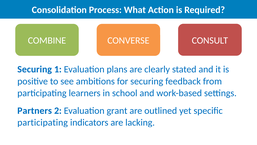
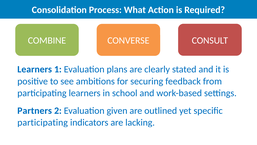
Securing at (35, 69): Securing -> Learners
grant: grant -> given
